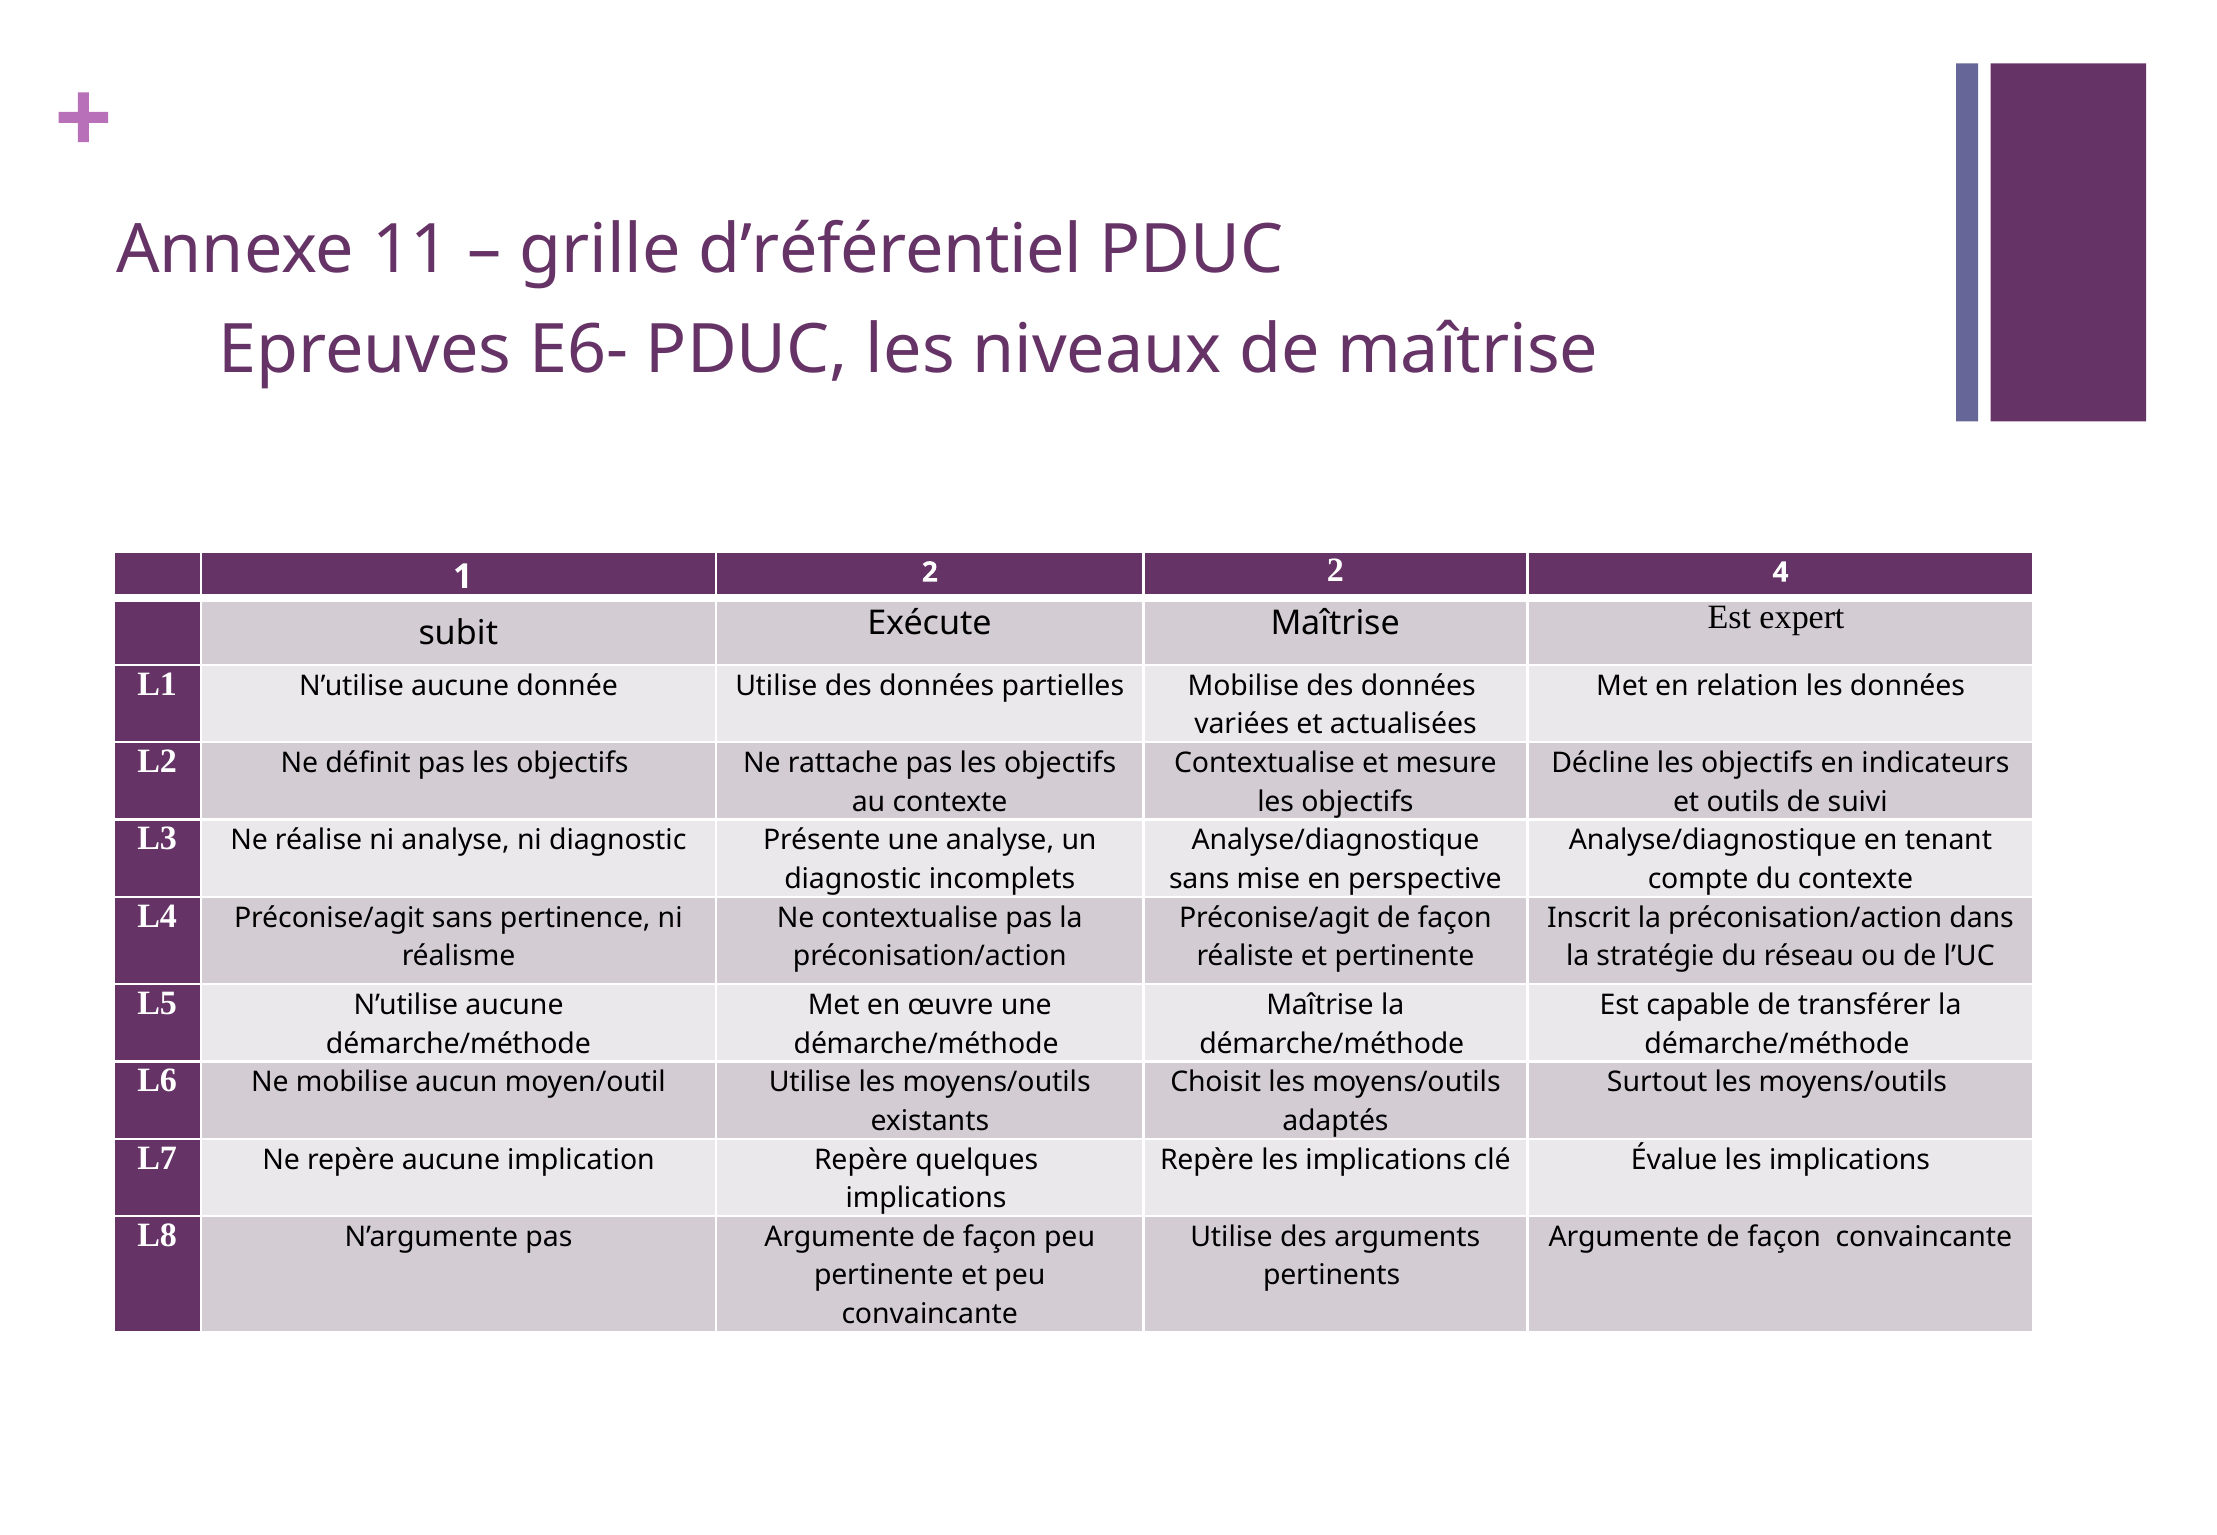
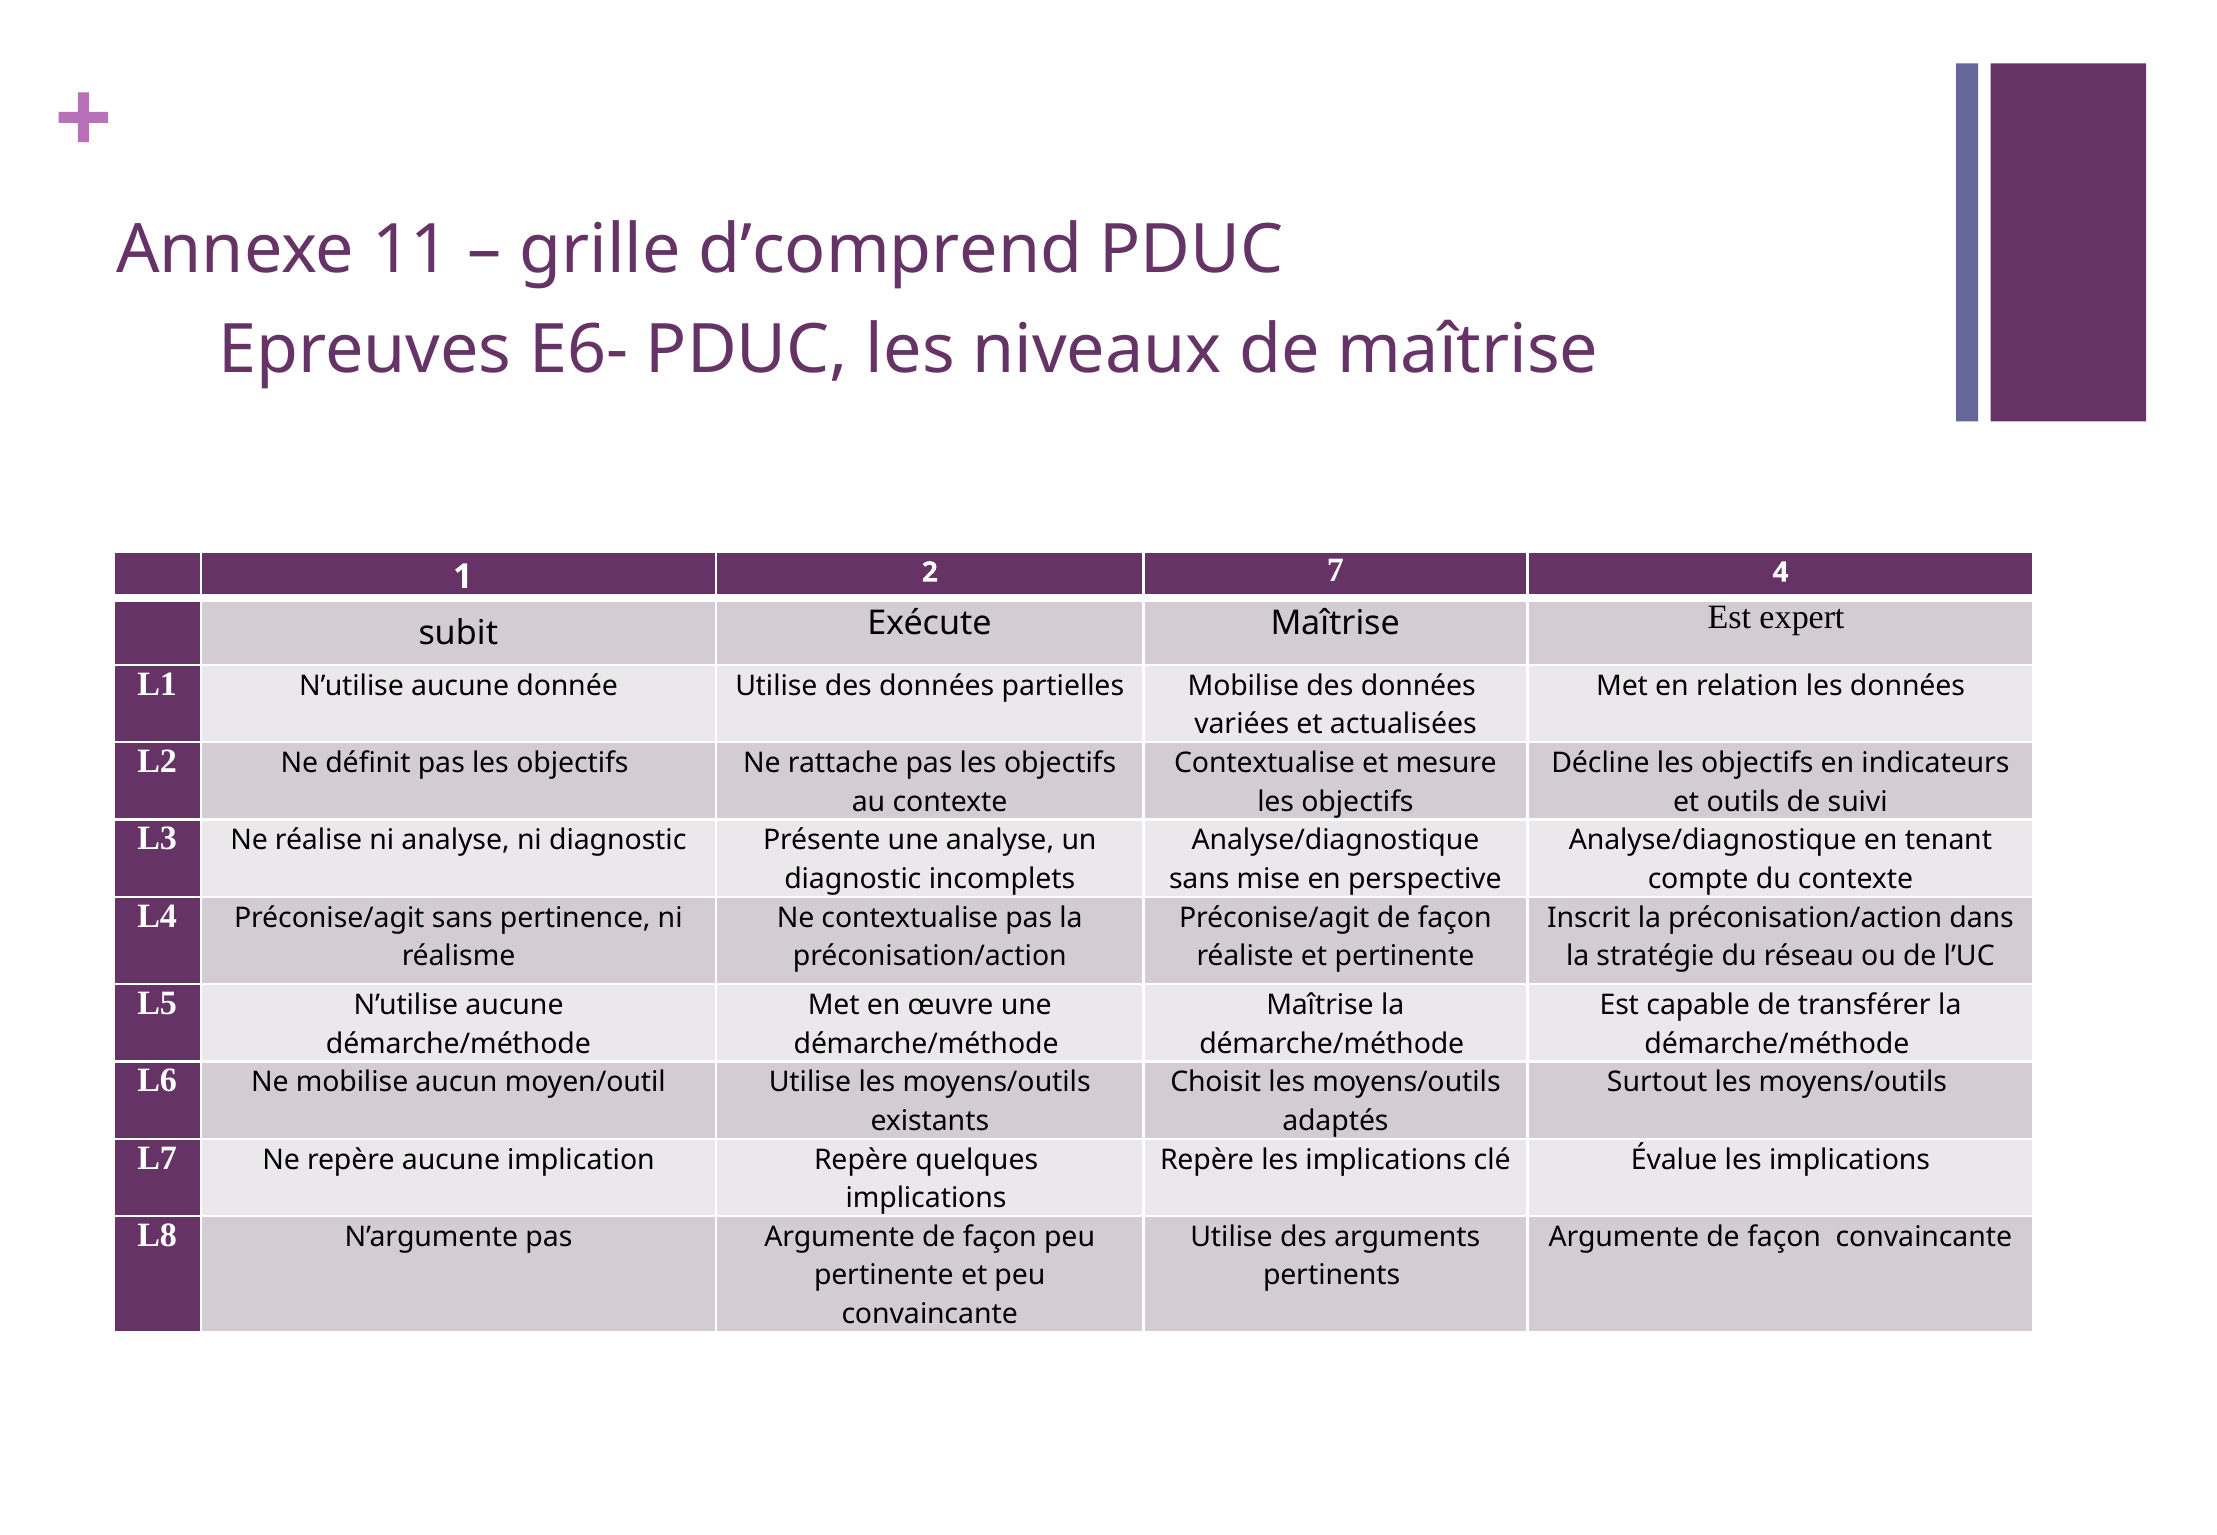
d’référentiel: d’référentiel -> d’comprend
2 2: 2 -> 7
